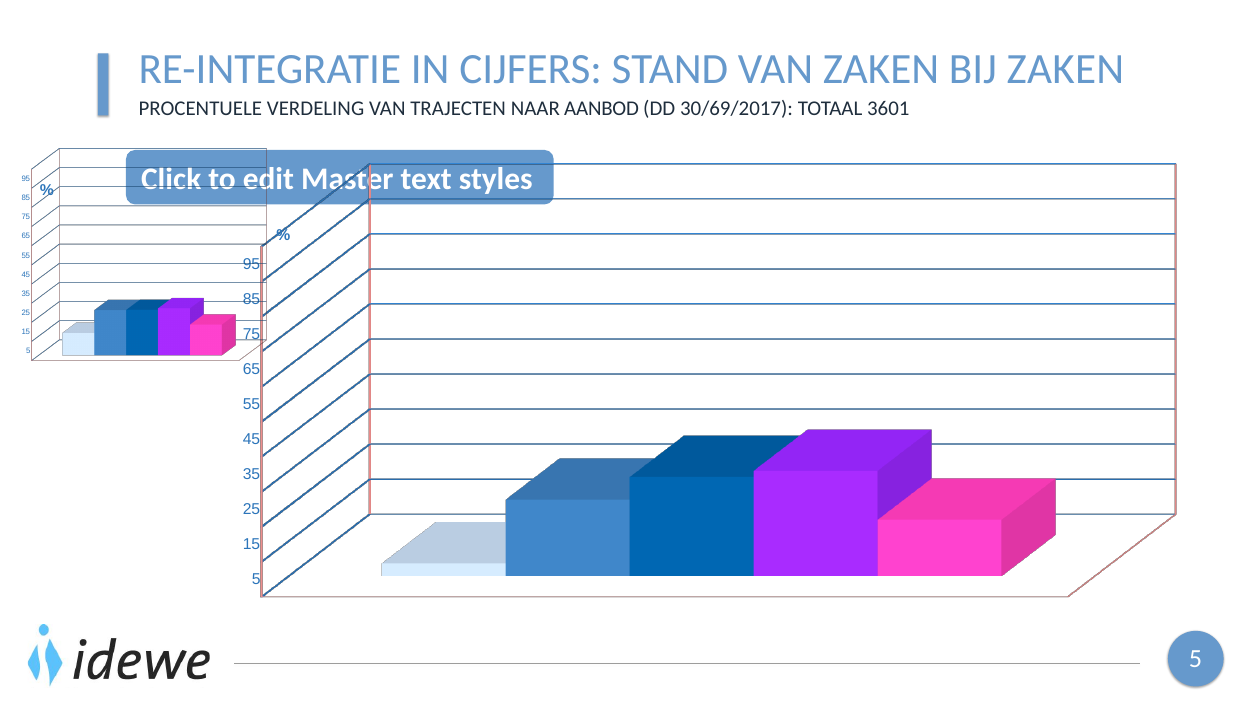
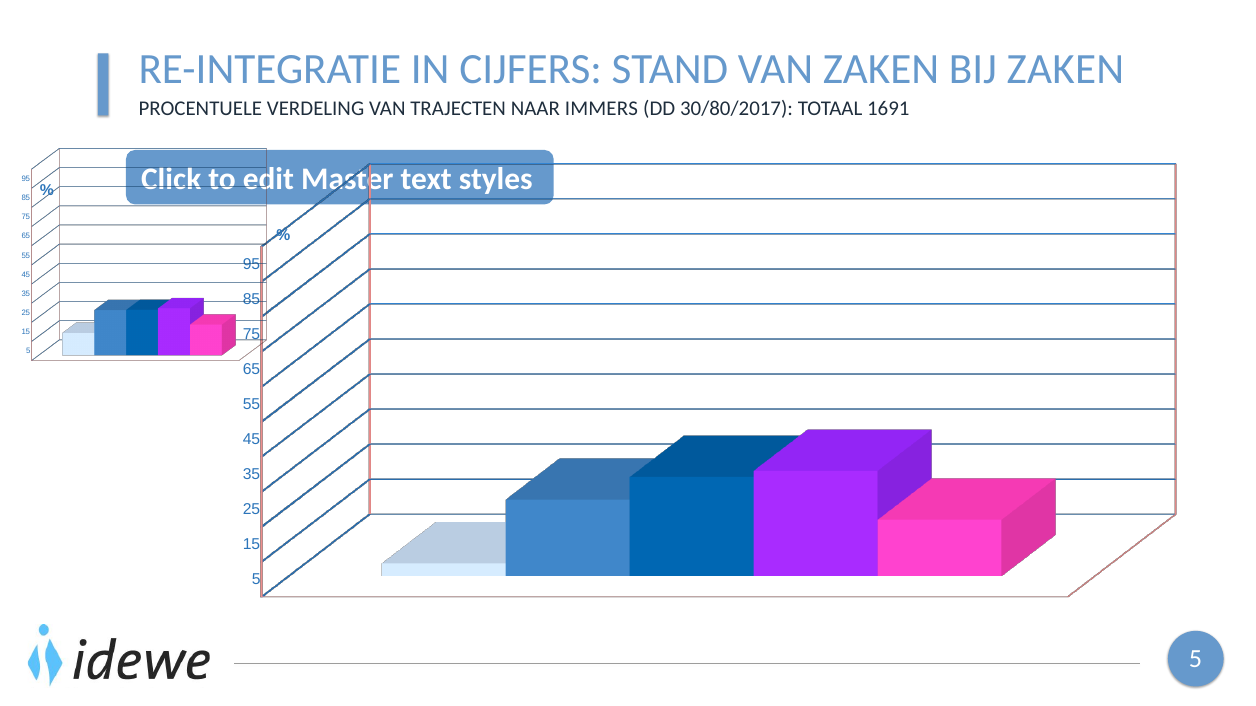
AANBOD: AANBOD -> IMMERS
30/69/2017: 30/69/2017 -> 30/80/2017
3601: 3601 -> 1691
